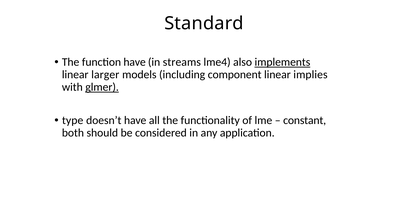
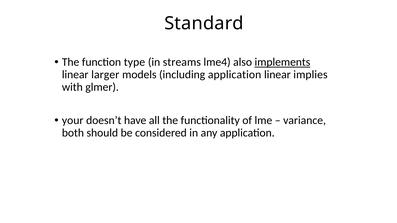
function have: have -> type
including component: component -> application
glmer underline: present -> none
type: type -> your
constant: constant -> variance
